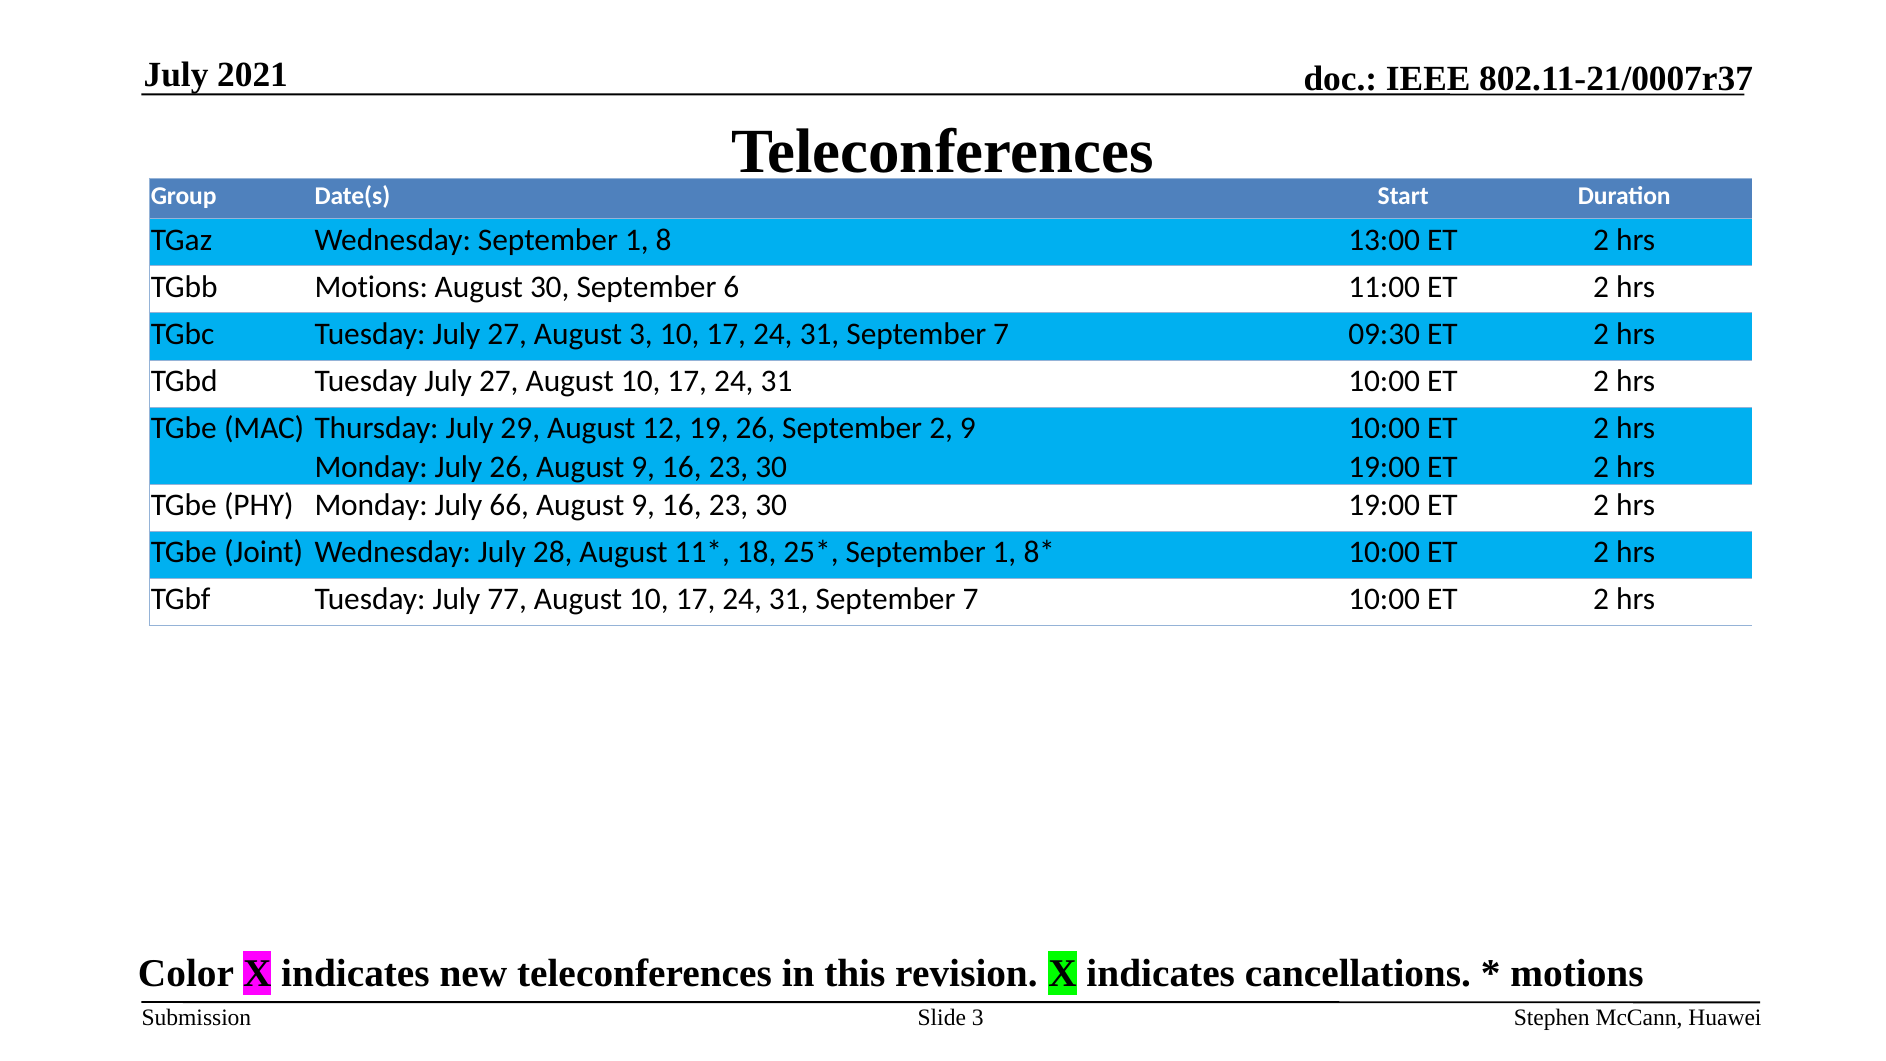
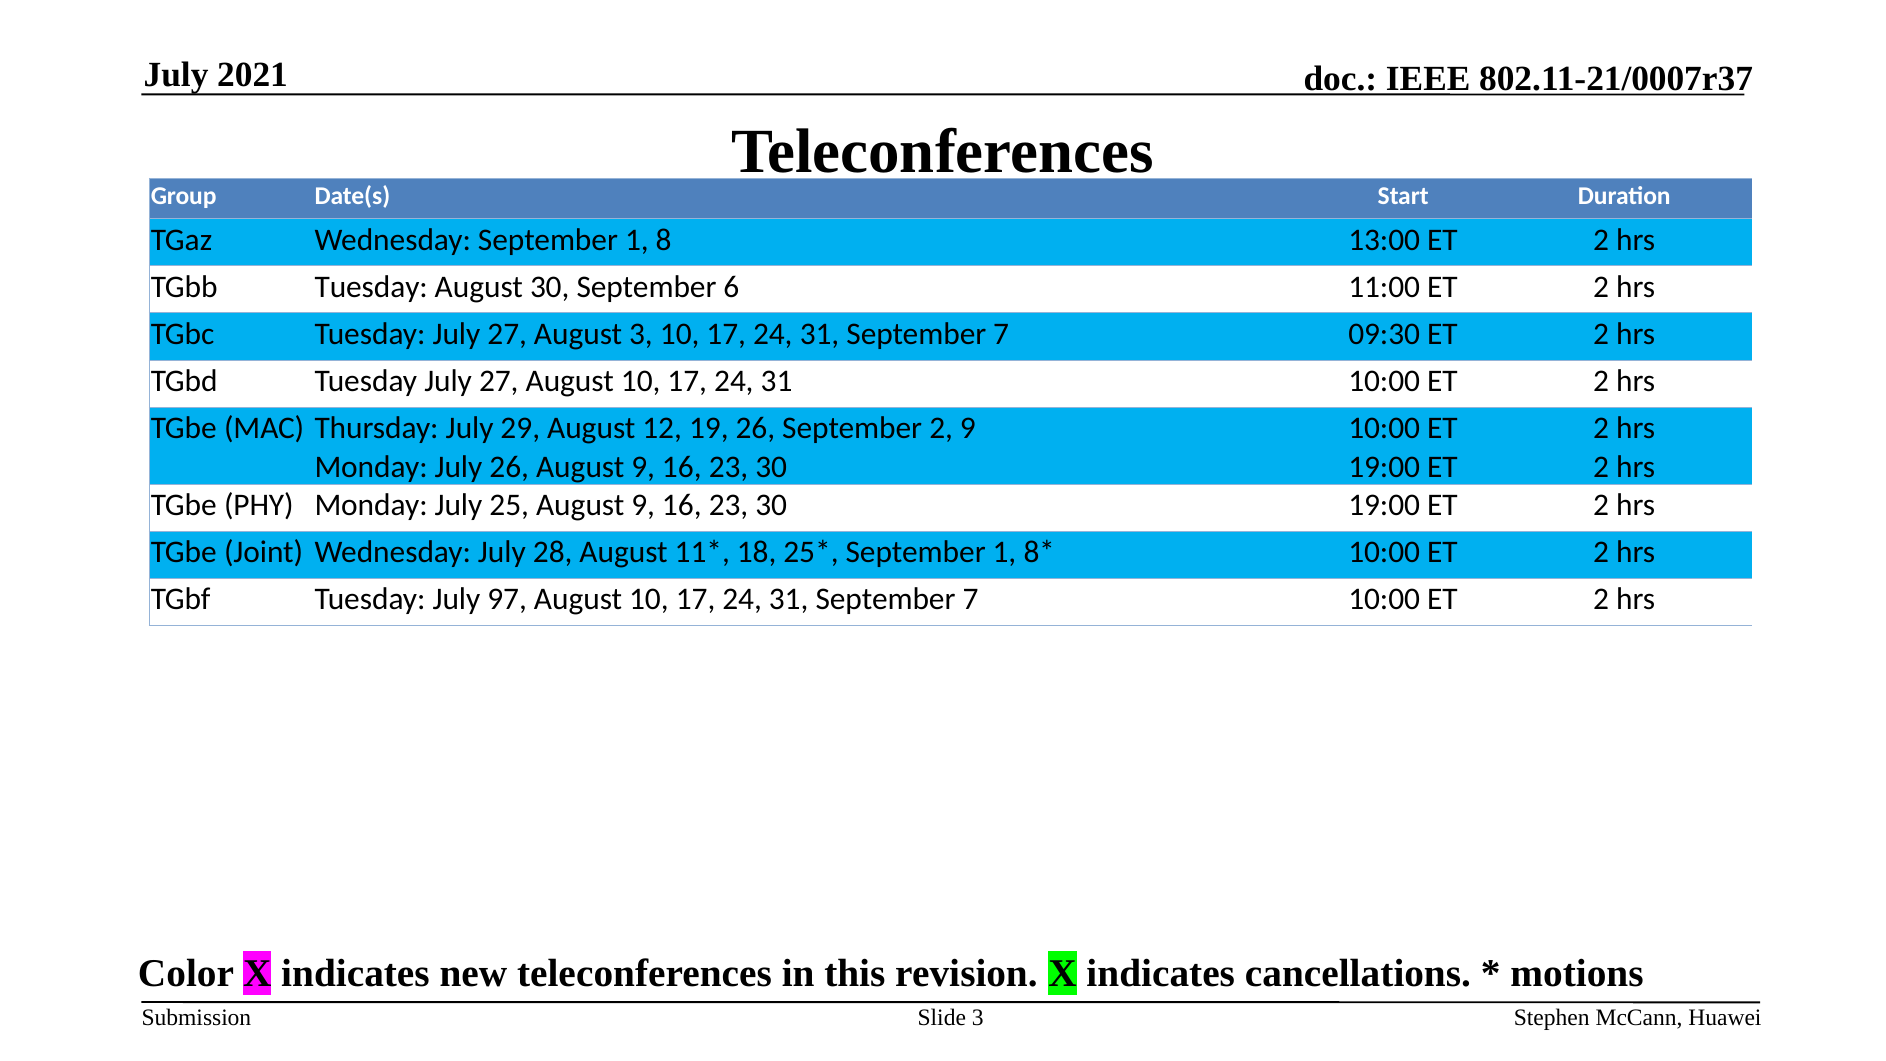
TGbb Motions: Motions -> Tuesday
66: 66 -> 25
77: 77 -> 97
